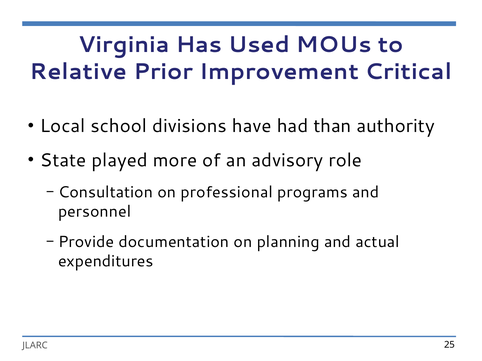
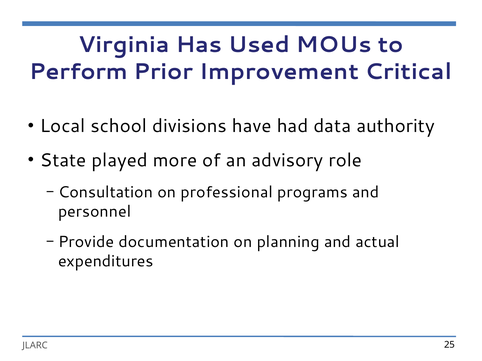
Relative: Relative -> Perform
than: than -> data
